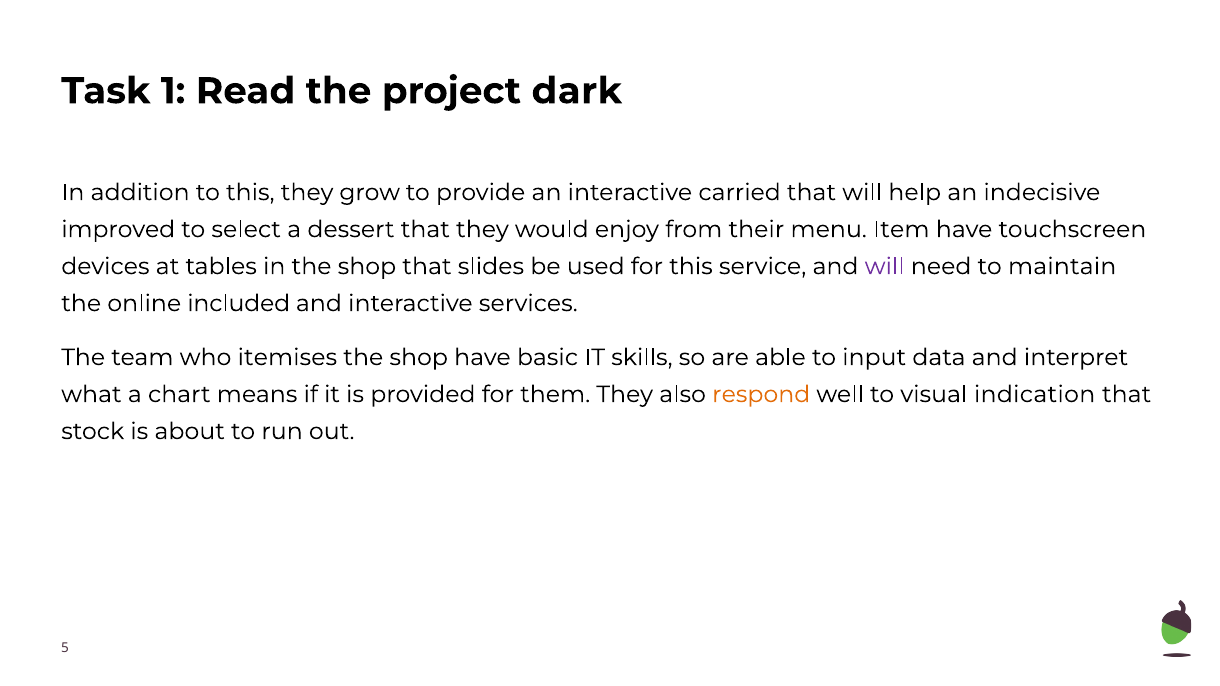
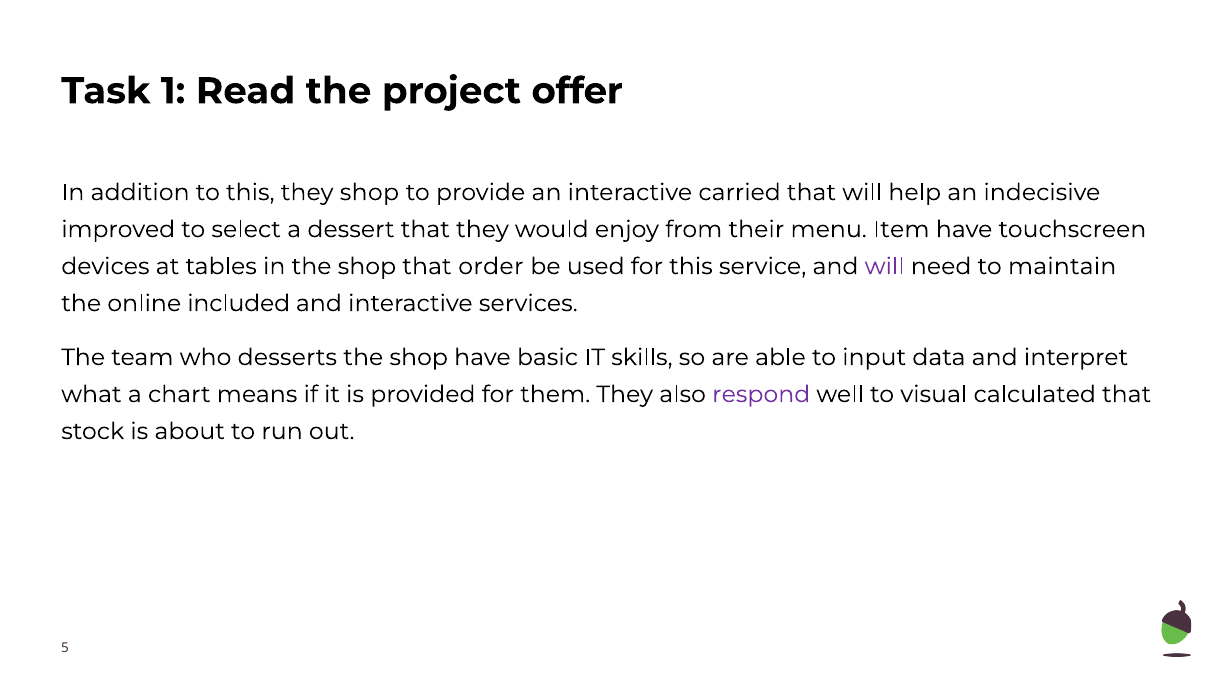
dark: dark -> offer
they grow: grow -> shop
slides: slides -> order
itemises: itemises -> desserts
respond colour: orange -> purple
indication: indication -> calculated
